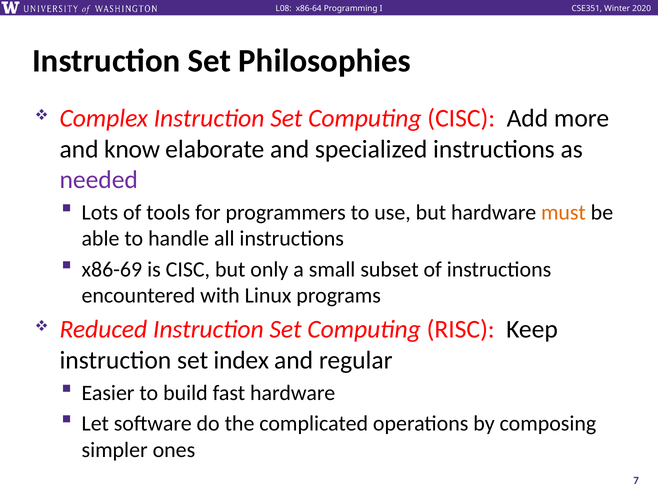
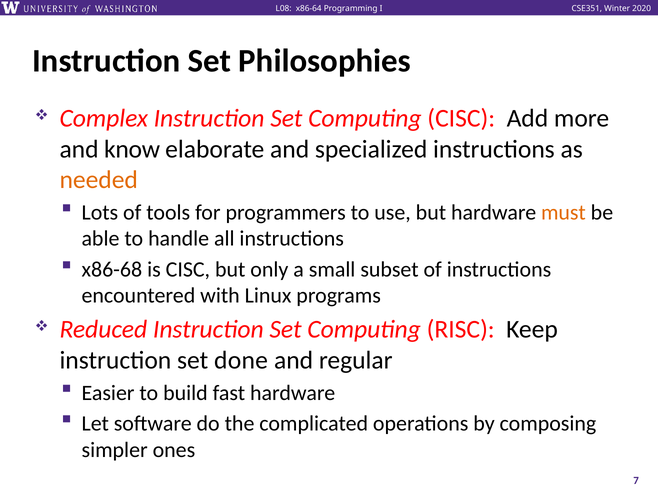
needed colour: purple -> orange
x86-69: x86-69 -> x86-68
index: index -> done
